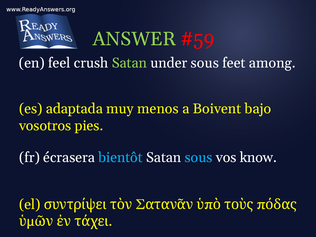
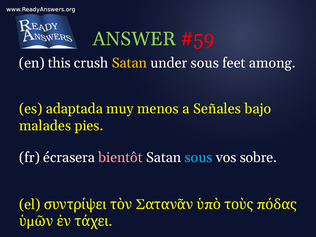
feel: feel -> this
Satan at (129, 63) colour: light green -> yellow
Boivent: Boivent -> Señales
vosotros: vosotros -> malades
bientôt colour: light blue -> pink
know: know -> sobre
